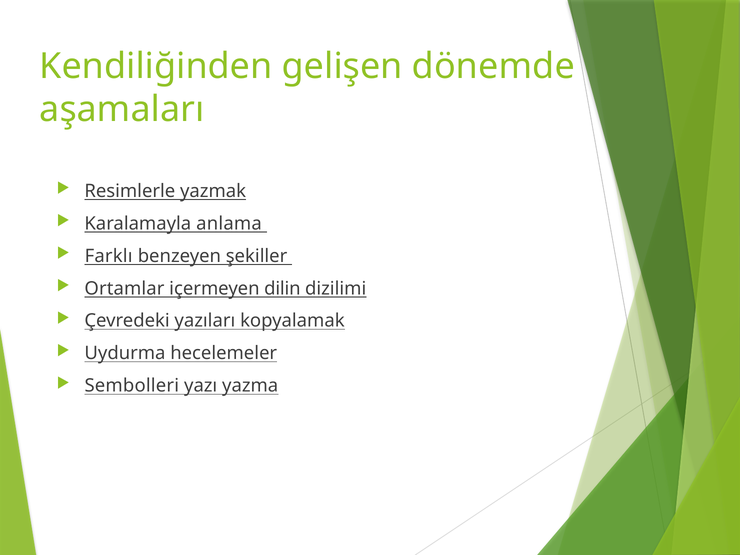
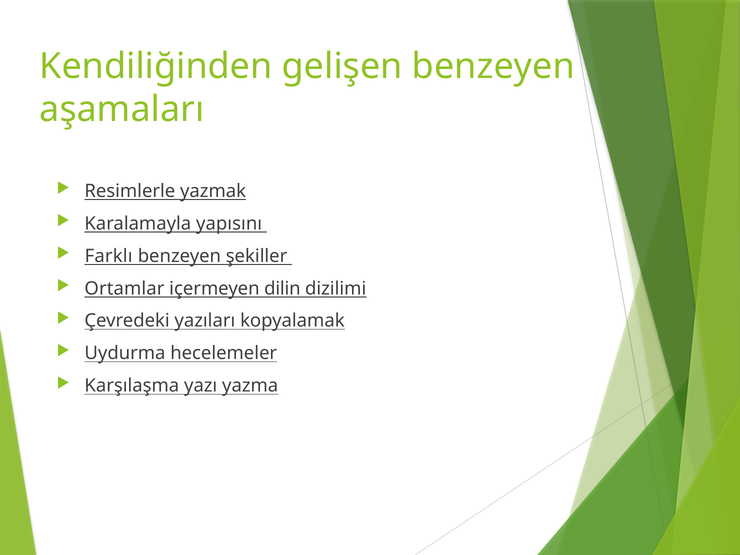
gelişen dönemde: dönemde -> benzeyen
anlama: anlama -> yapısını
Sembolleri: Sembolleri -> Karşılaşma
